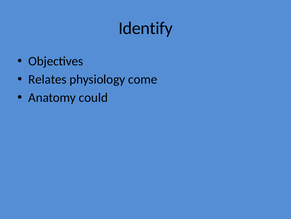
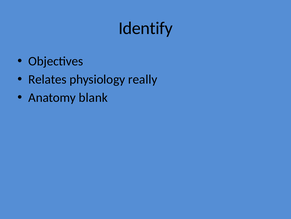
come: come -> really
could: could -> blank
